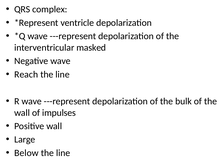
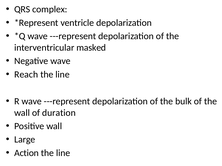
impulses: impulses -> duration
Below: Below -> Action
